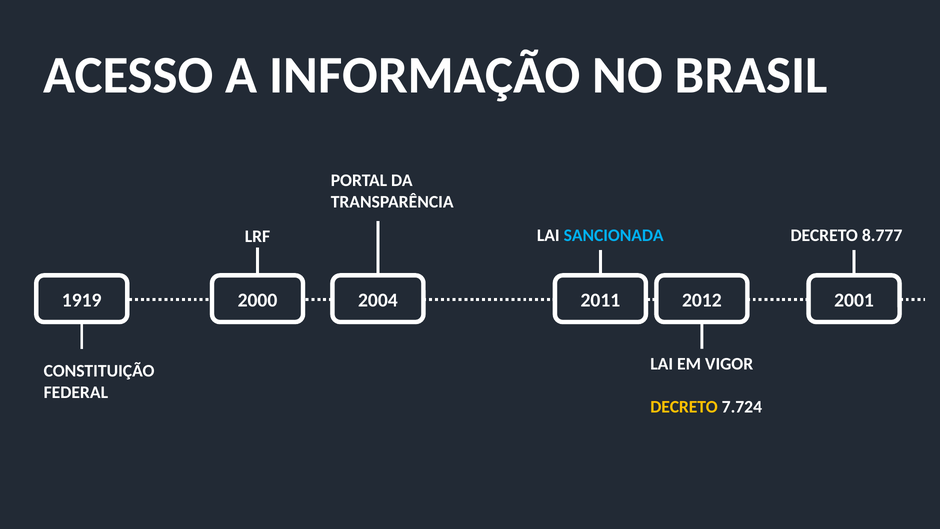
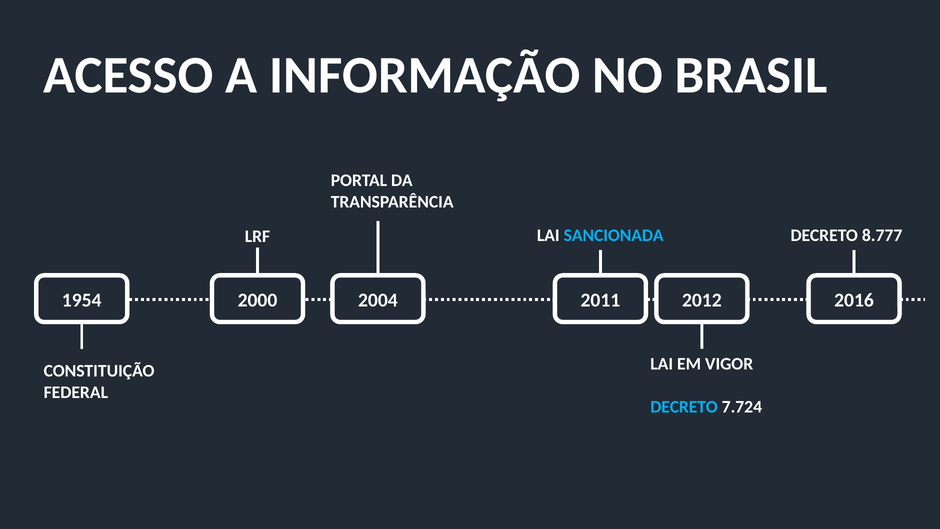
1919: 1919 -> 1954
2001: 2001 -> 2016
DECRETO at (684, 407) colour: yellow -> light blue
